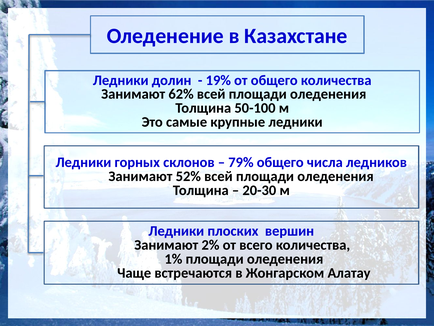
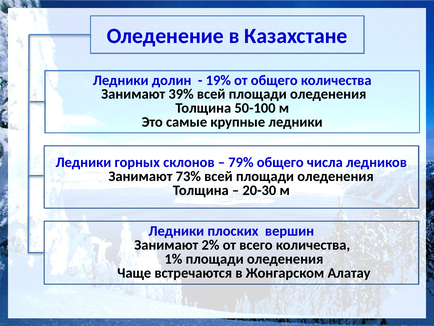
62%: 62% -> 39%
52%: 52% -> 73%
